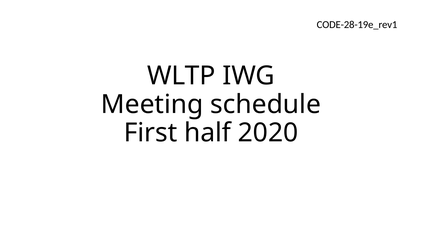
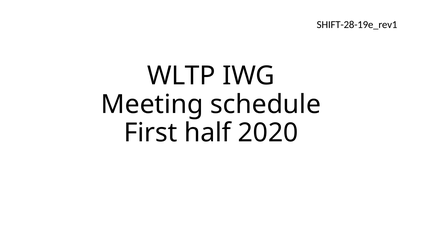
CODE-28-19e_rev1: CODE-28-19e_rev1 -> SHIFT-28-19e_rev1
